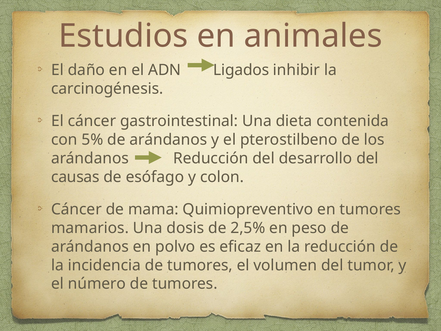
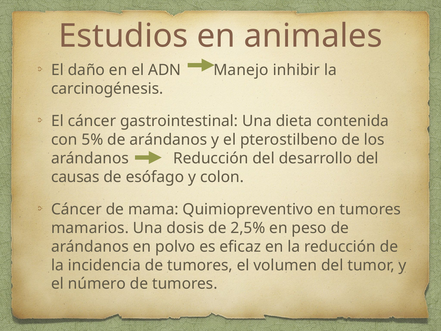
Ligados: Ligados -> Manejo
